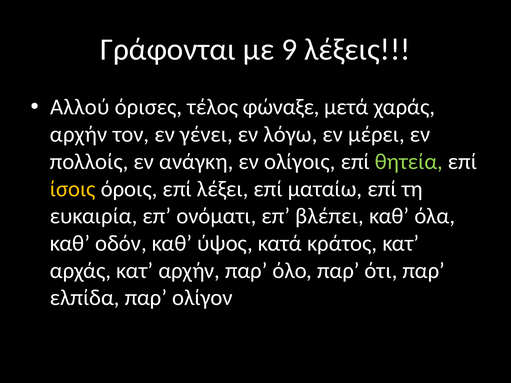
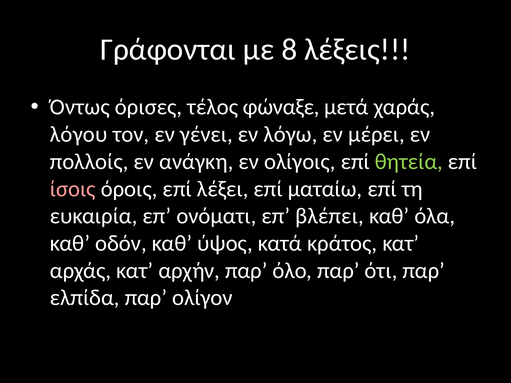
9: 9 -> 8
Αλλού: Αλλού -> Όντως
αρχήν at (79, 134): αρχήν -> λόγου
ίσοις colour: yellow -> pink
